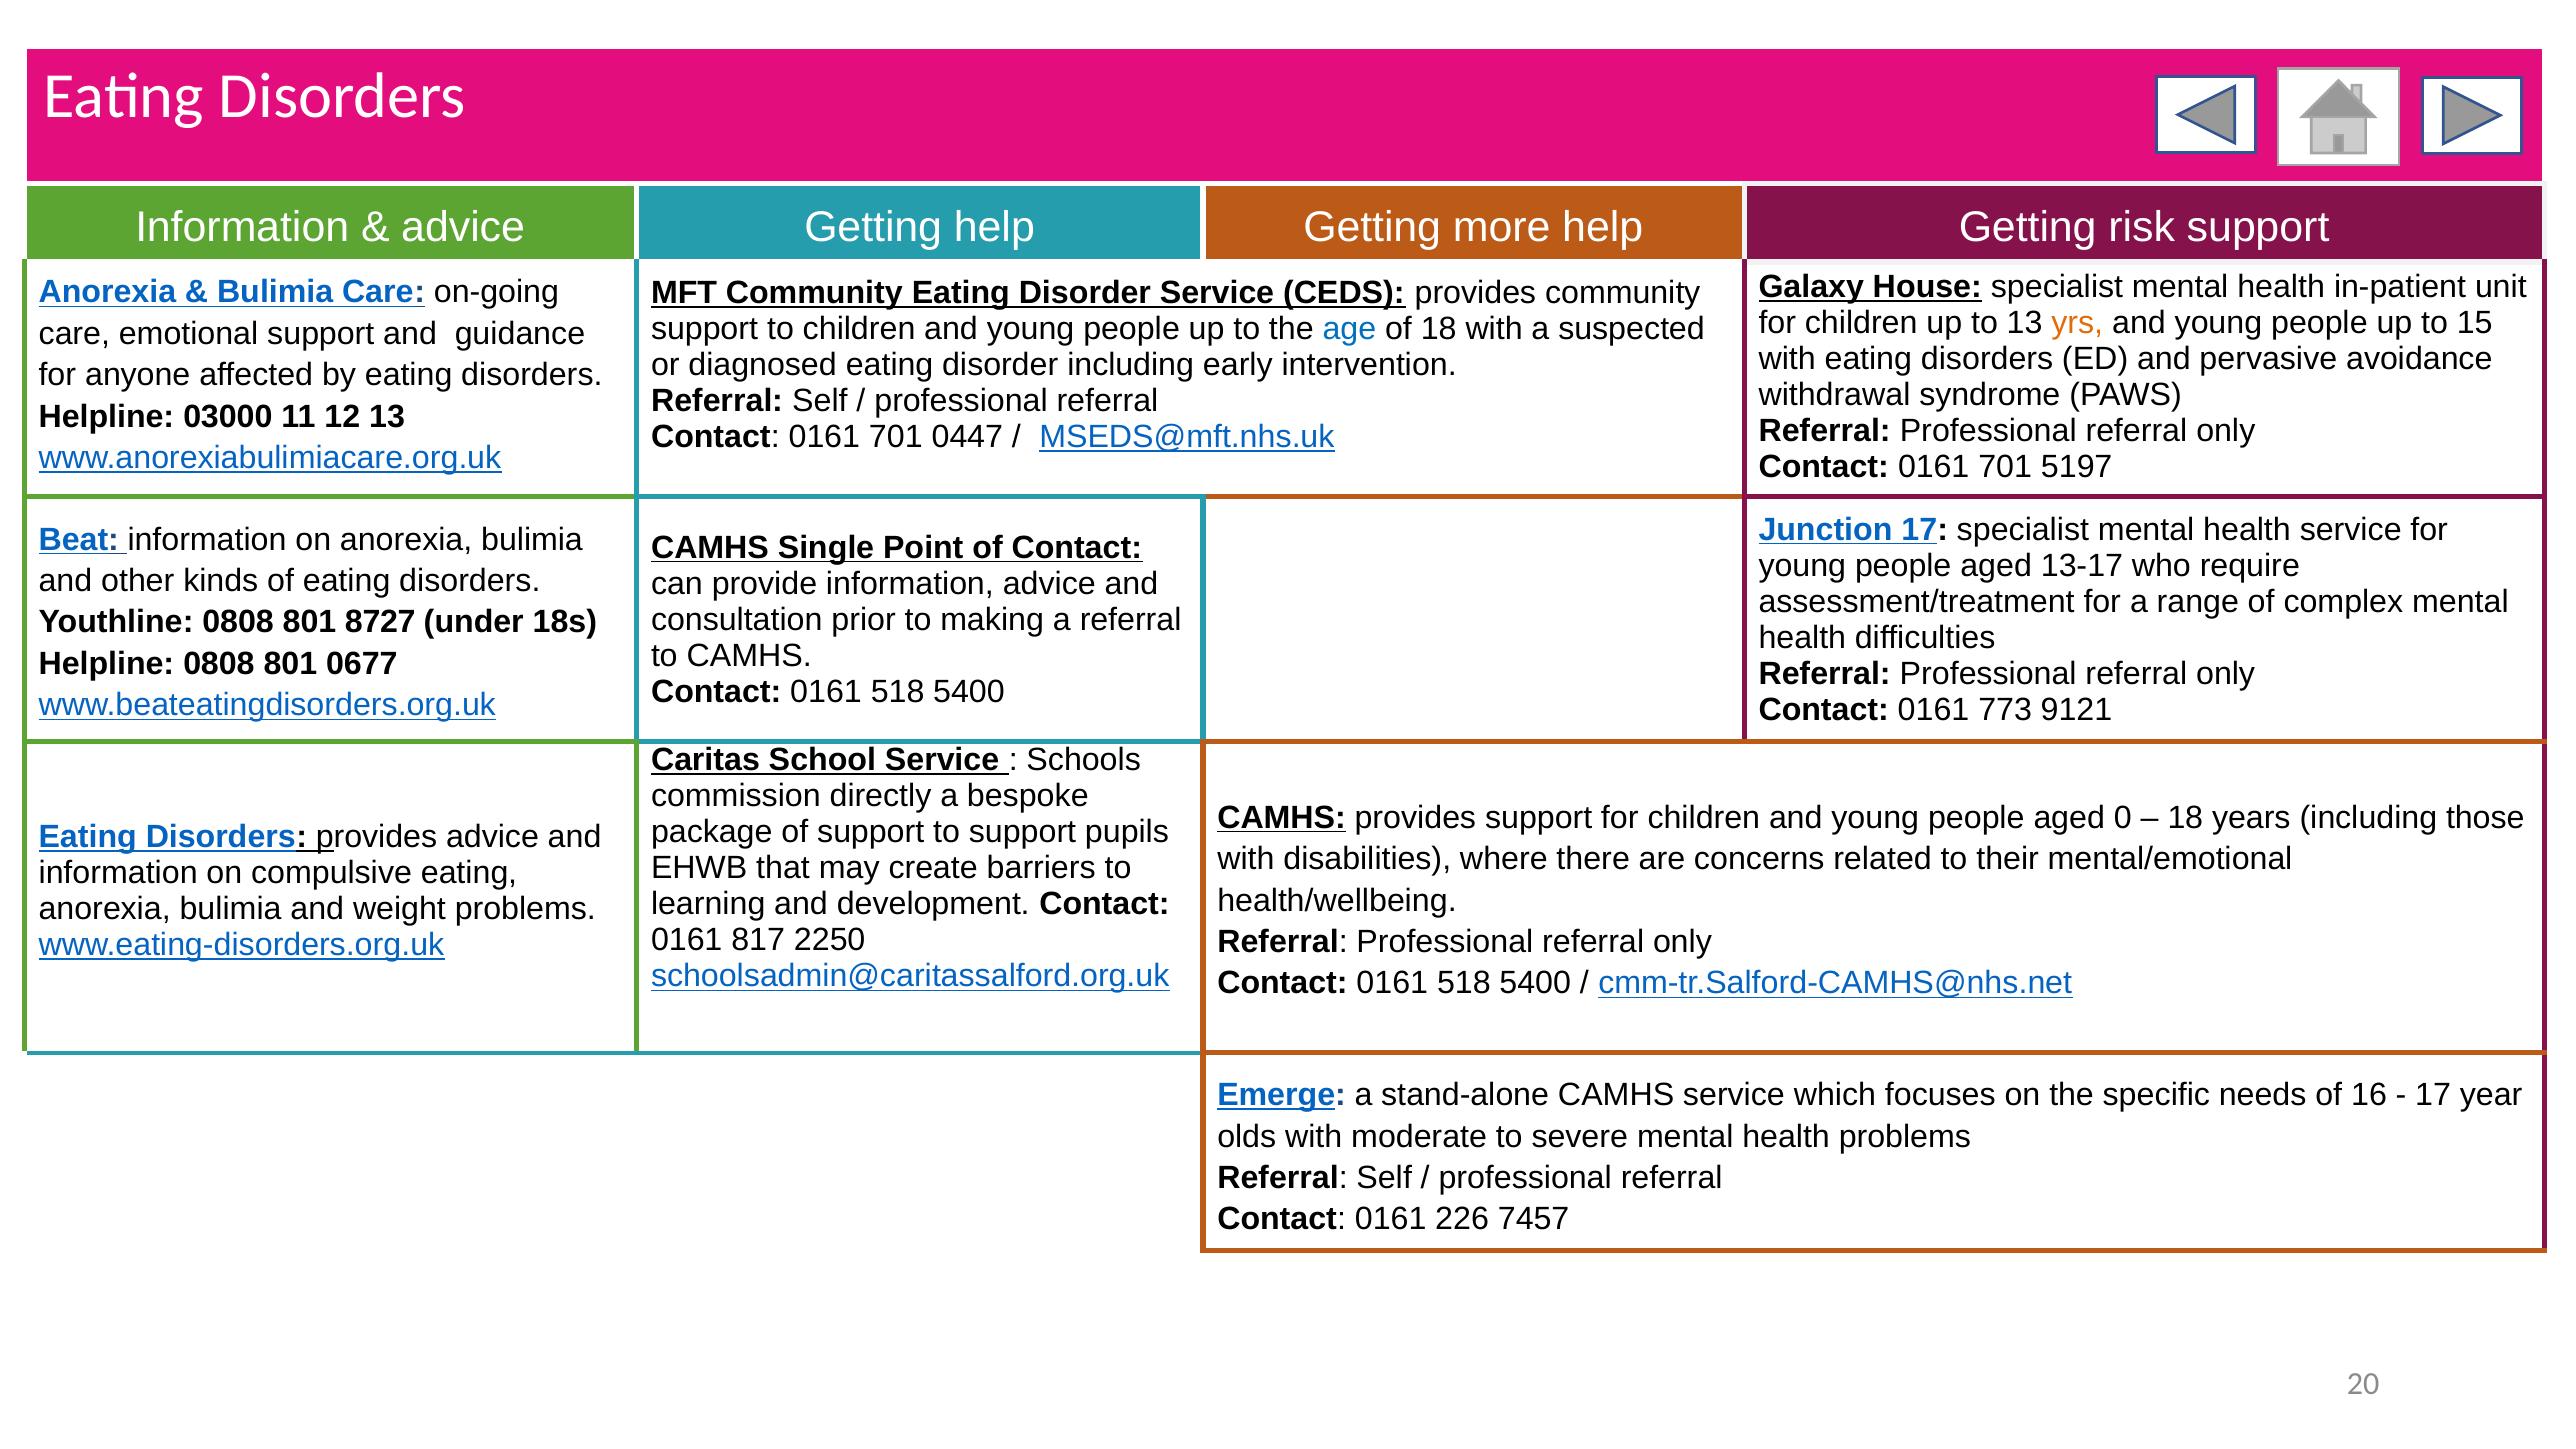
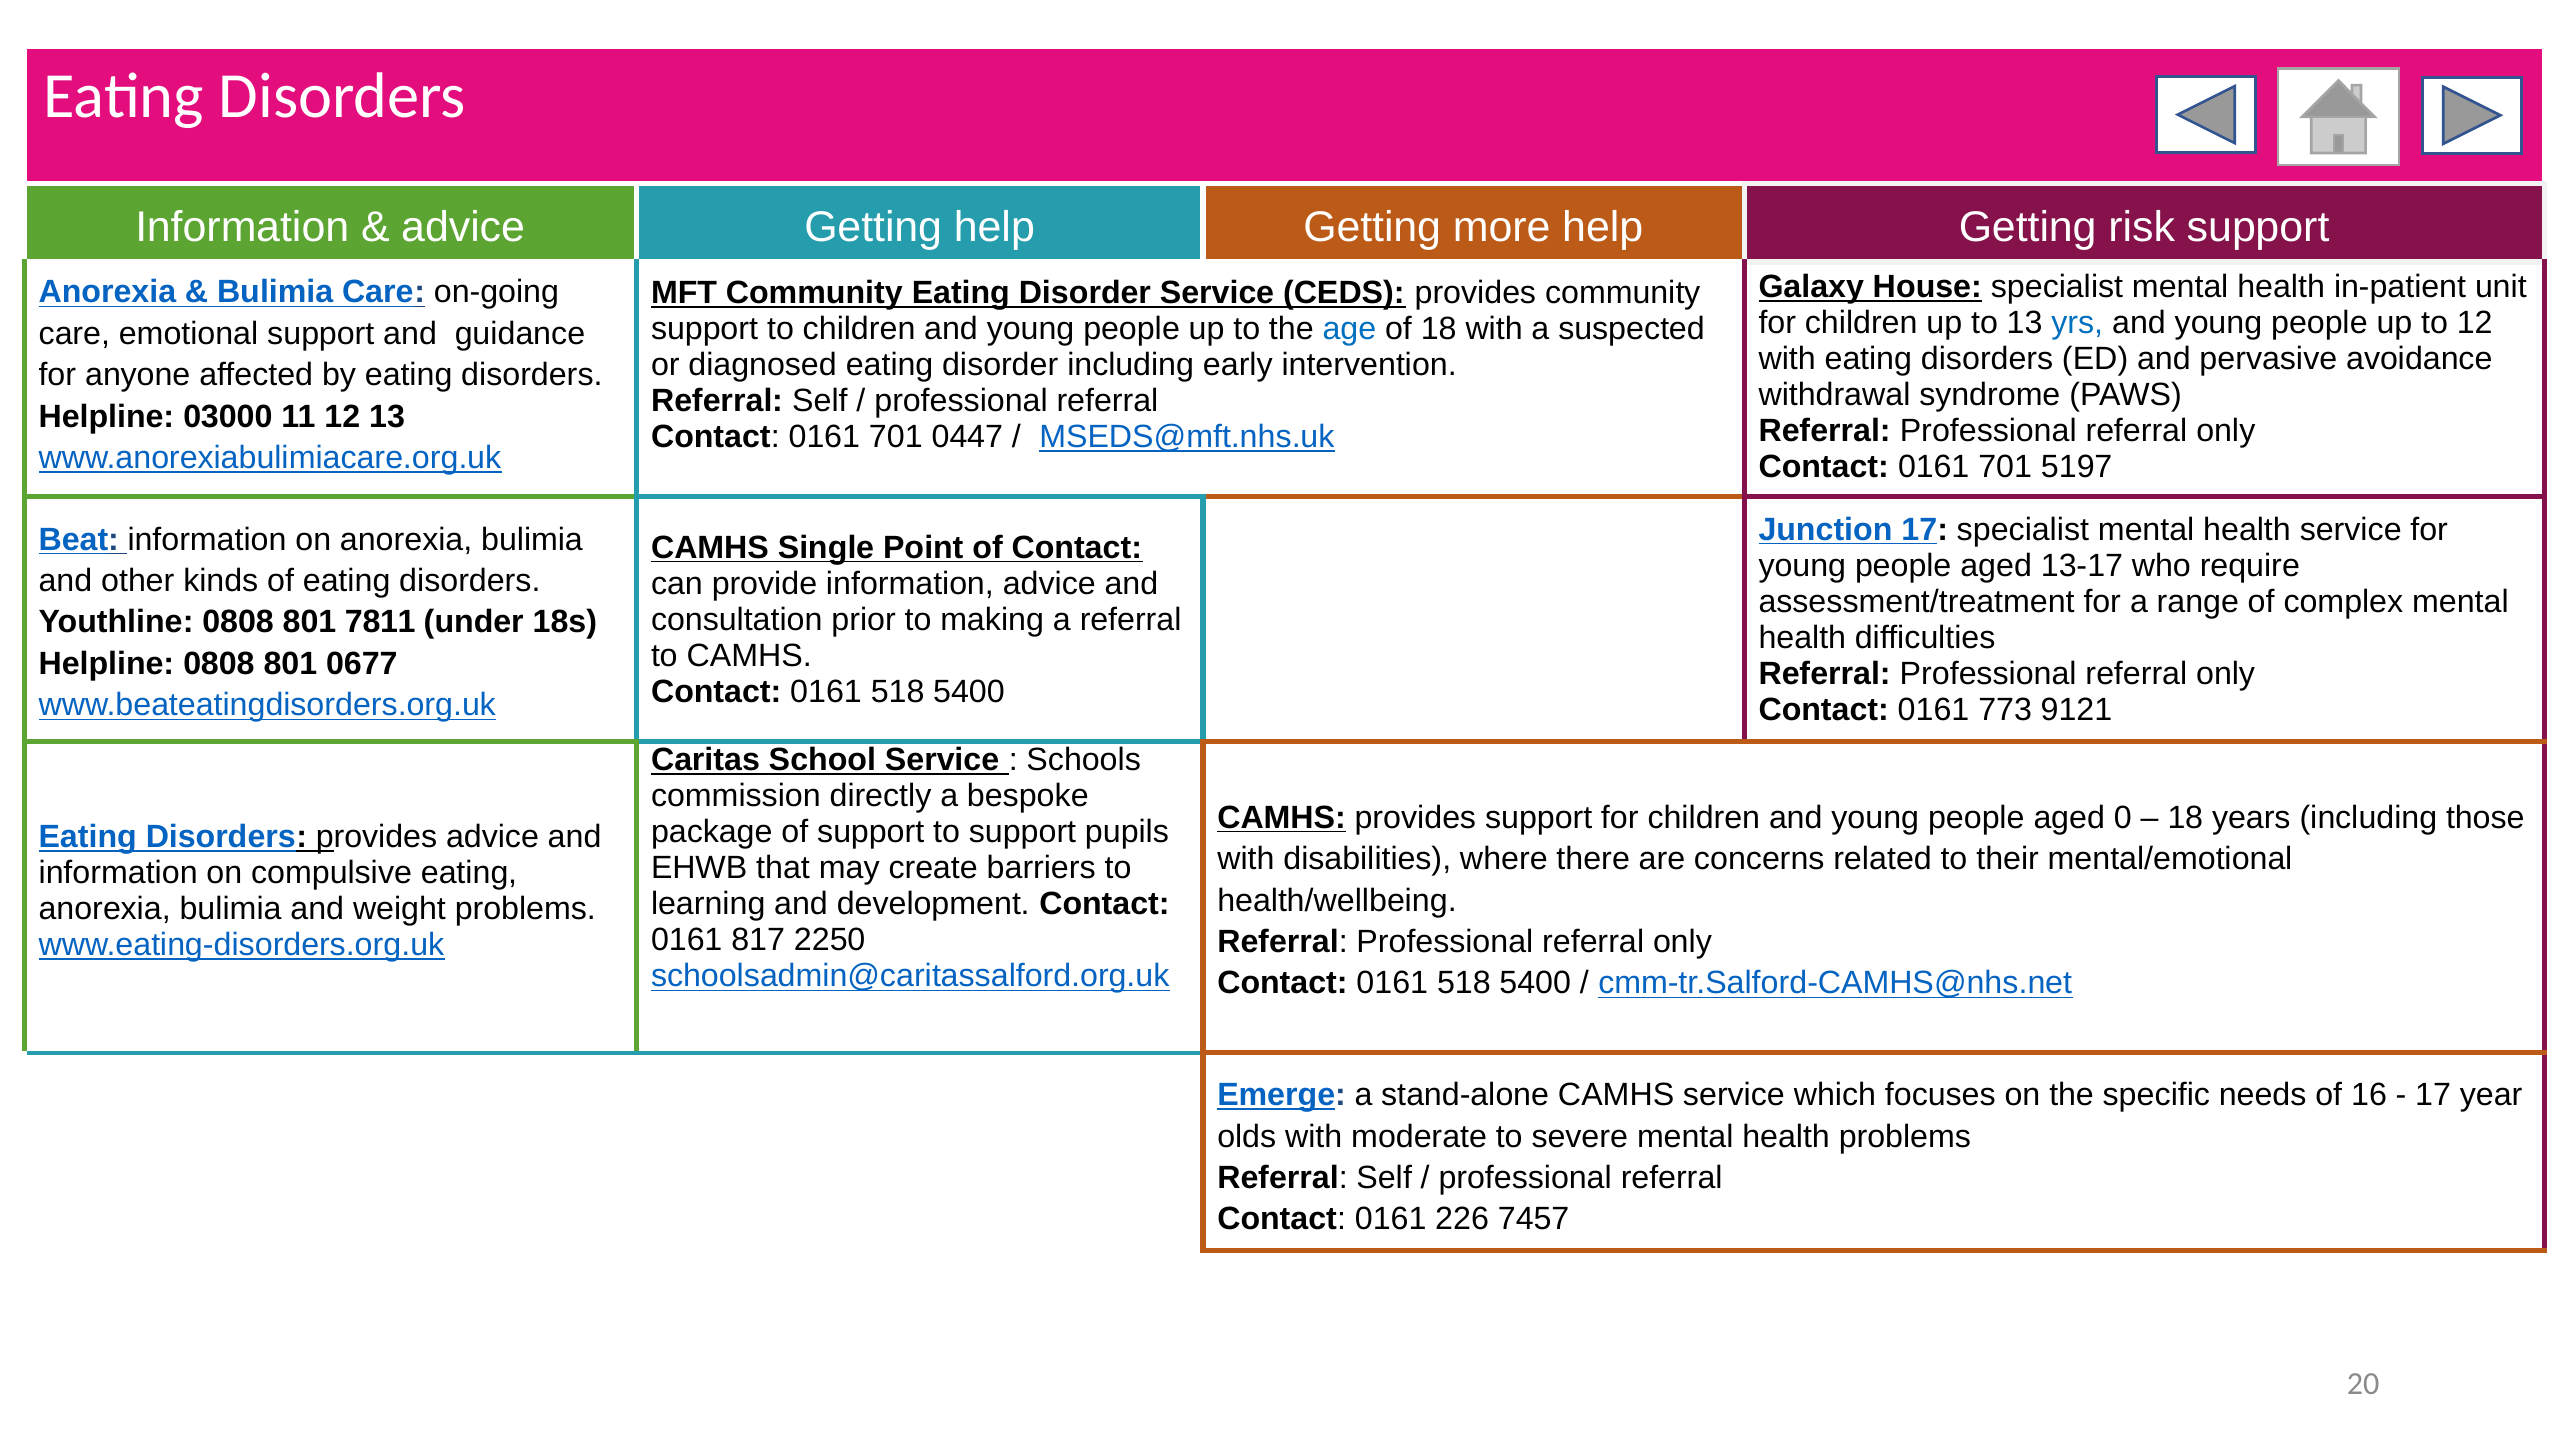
yrs colour: orange -> blue
to 15: 15 -> 12
8727: 8727 -> 7811
